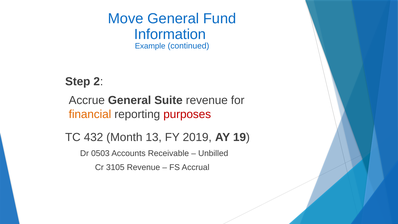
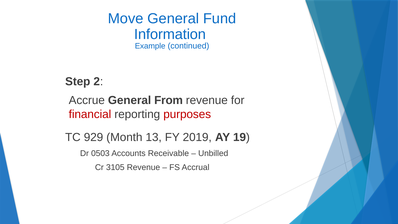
Suite: Suite -> From
financial colour: orange -> red
432: 432 -> 929
